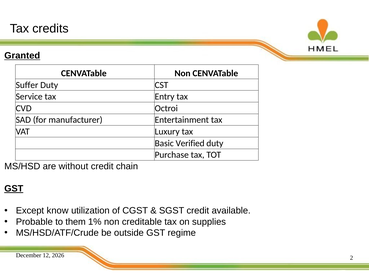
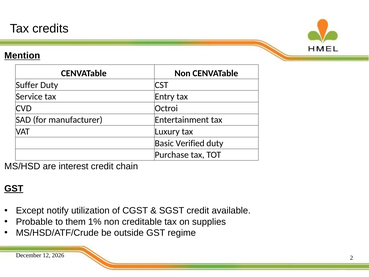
Granted: Granted -> Mention
without: without -> interest
know: know -> notify
